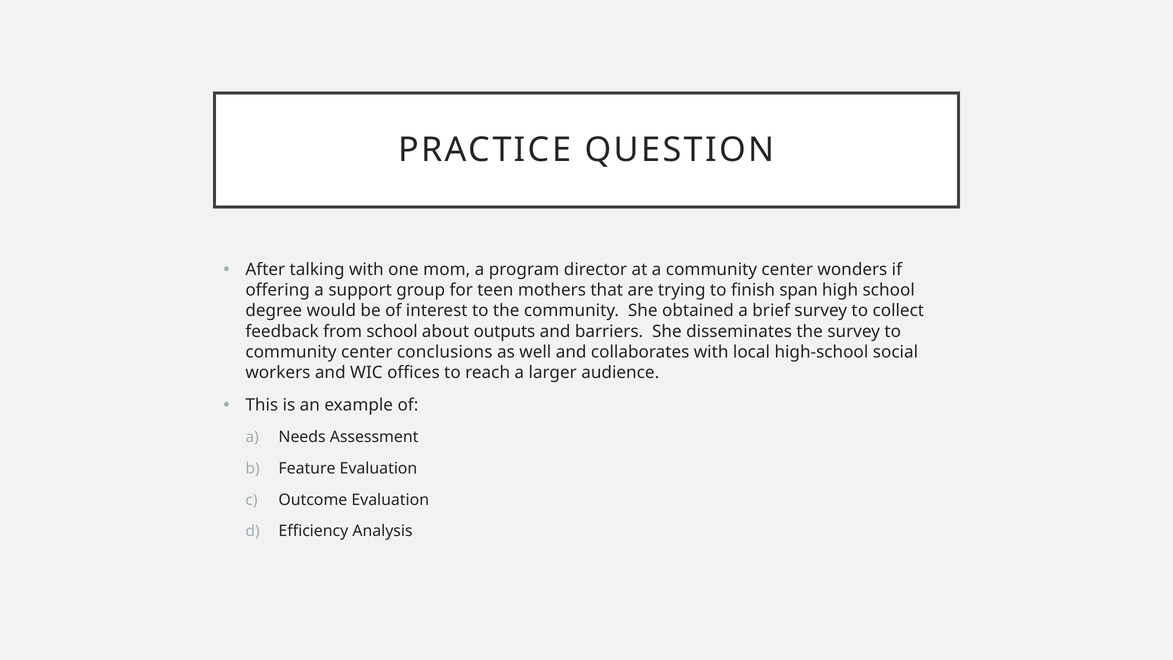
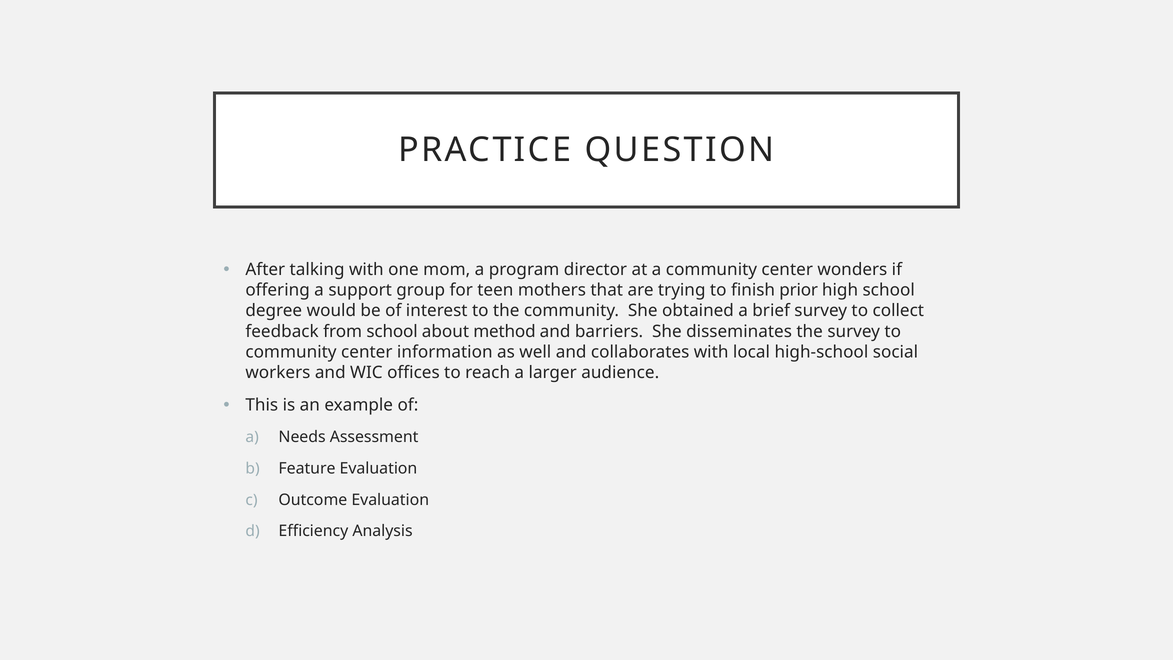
span: span -> prior
outputs: outputs -> method
conclusions: conclusions -> information
